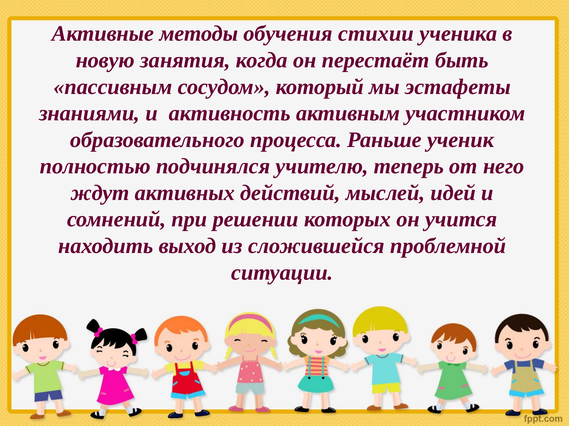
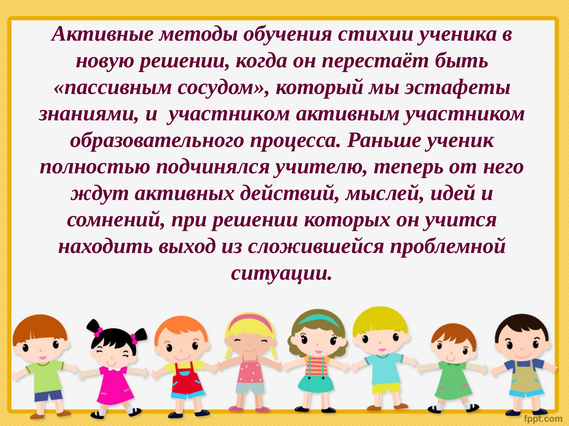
новую занятия: занятия -> решении
и активность: активность -> участником
